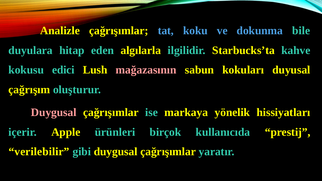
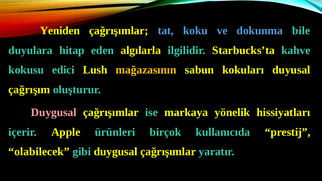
Analizle: Analizle -> Yeniden
mağazasının colour: pink -> yellow
verilebilir: verilebilir -> olabilecek
